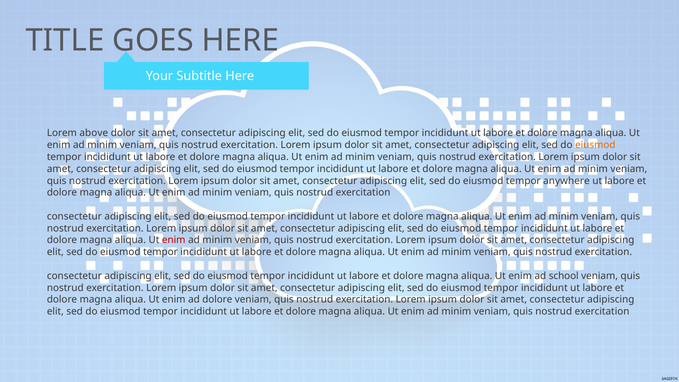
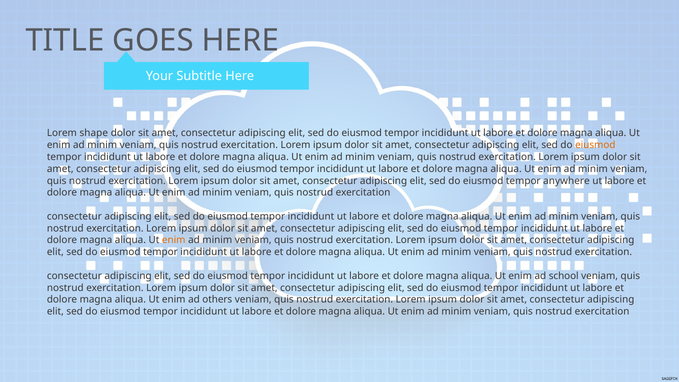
above: above -> shape
enim at (174, 240) colour: red -> orange
ad dolore: dolore -> others
